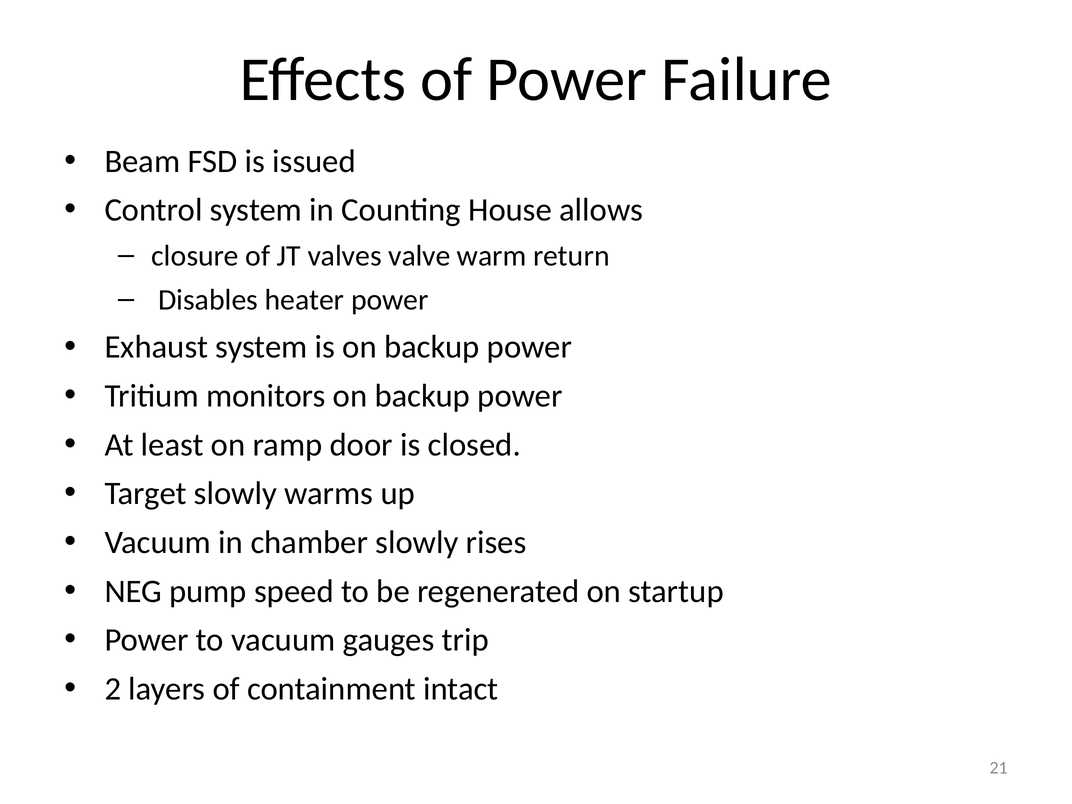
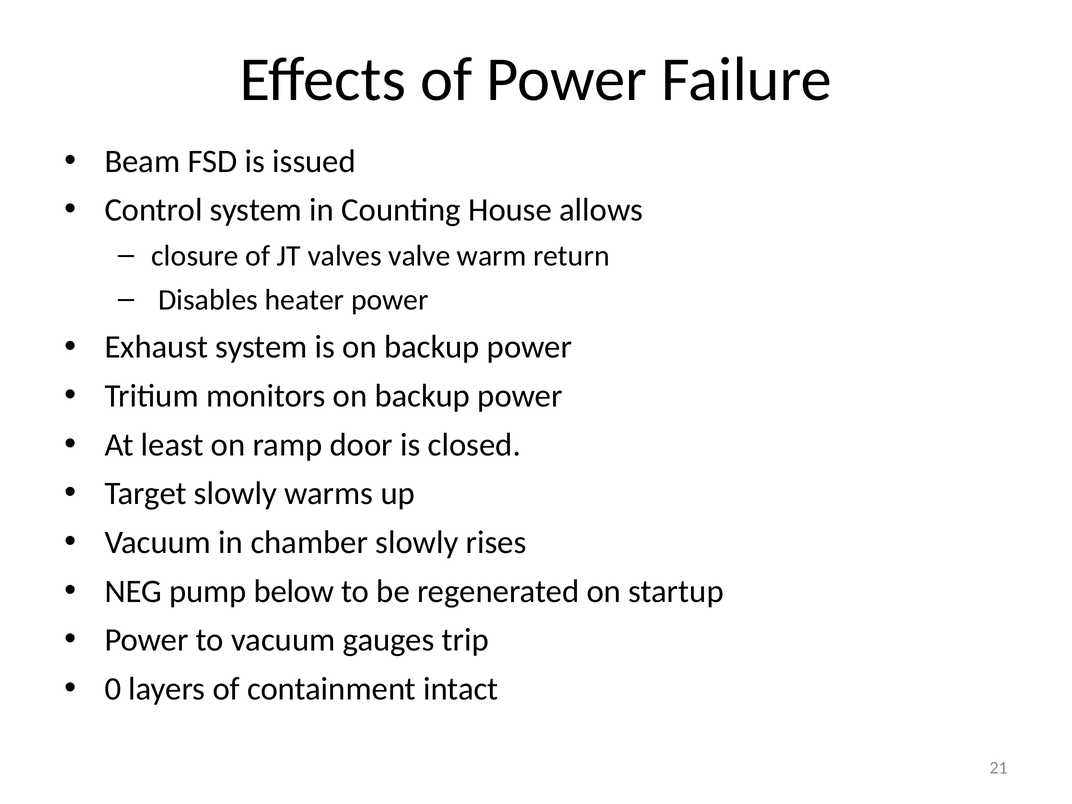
speed: speed -> below
2: 2 -> 0
